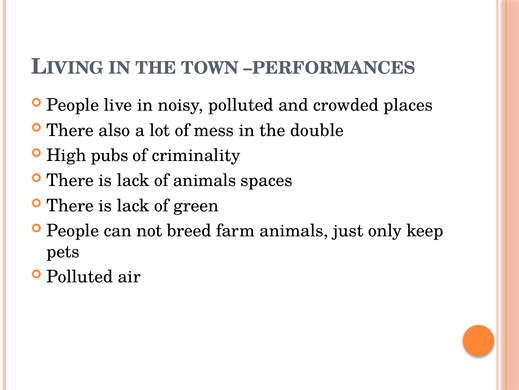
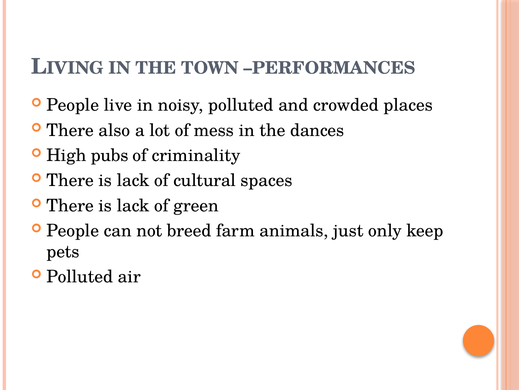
double: double -> dances
of animals: animals -> cultural
